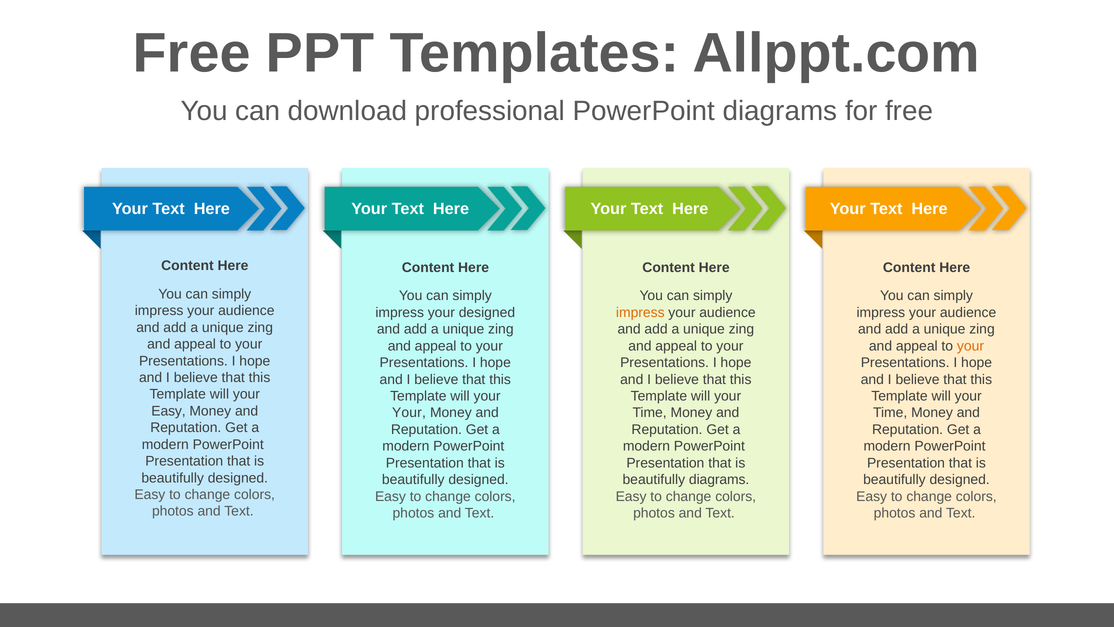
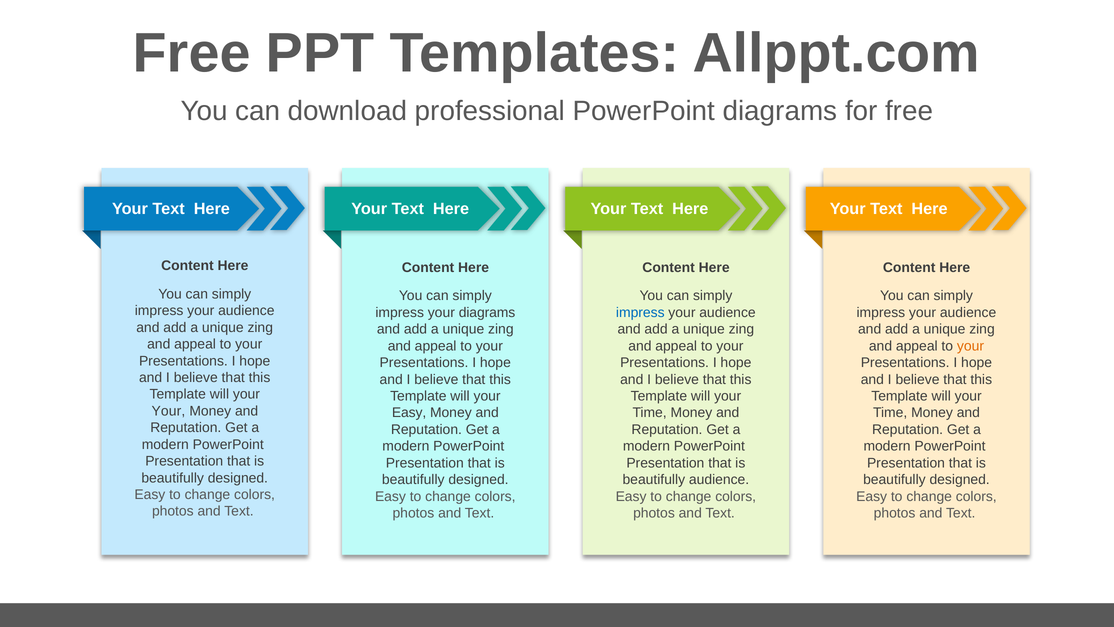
your designed: designed -> diagrams
impress at (640, 312) colour: orange -> blue
Easy at (169, 411): Easy -> Your
Your at (409, 413): Your -> Easy
beautifully diagrams: diagrams -> audience
